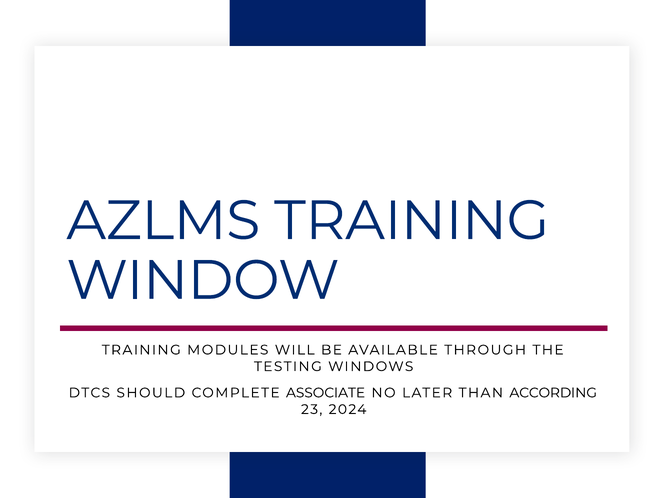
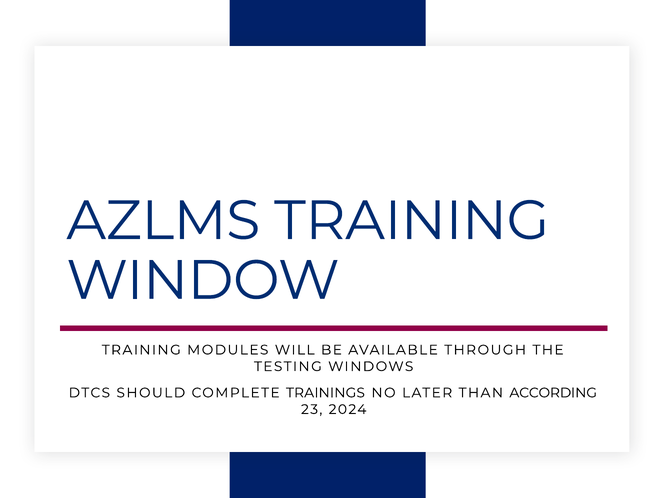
ASSOCIATE: ASSOCIATE -> TRAININGS
